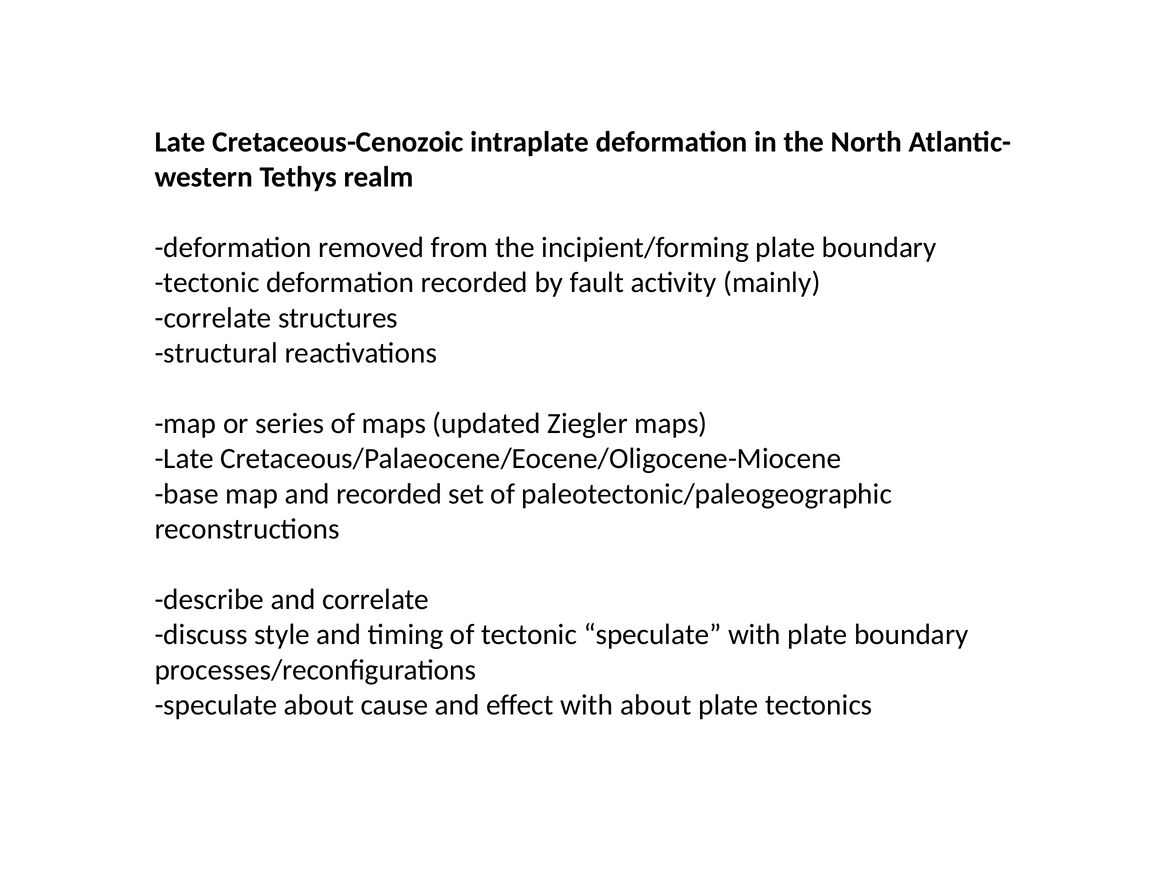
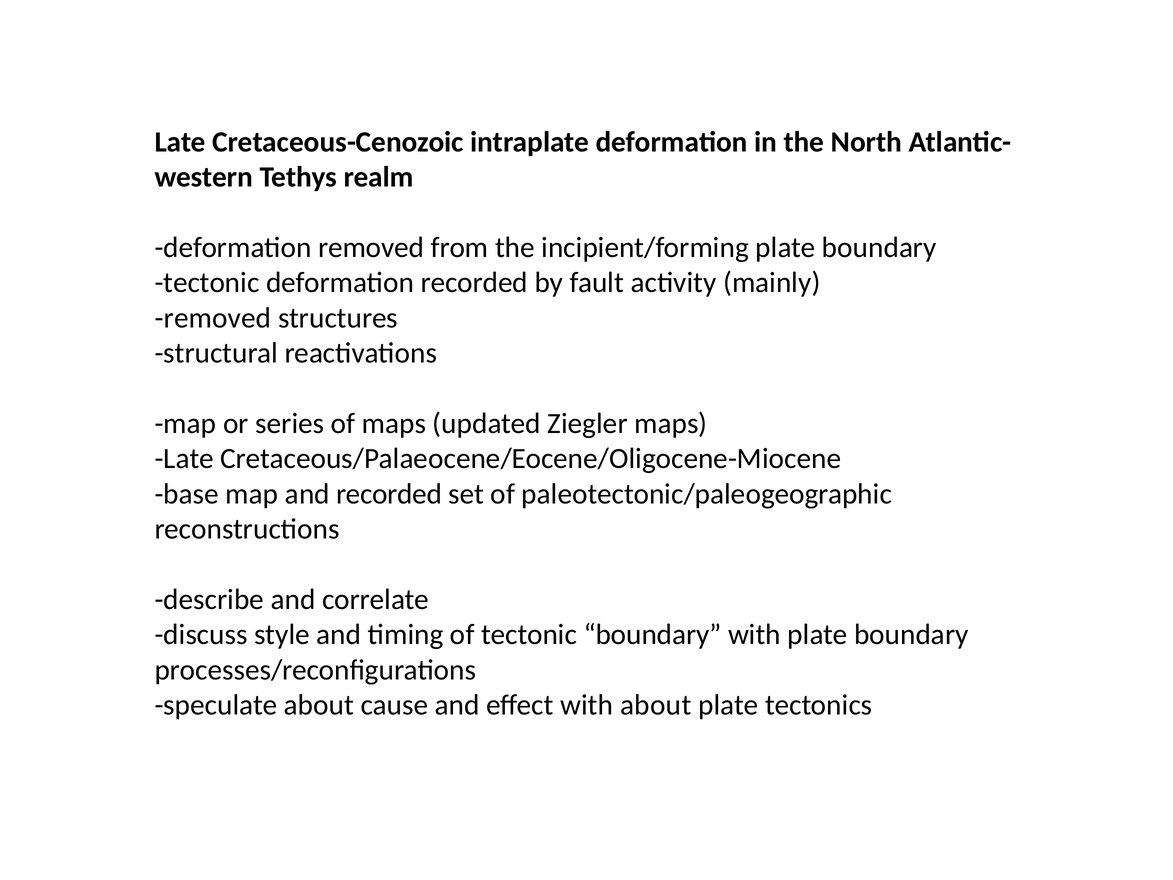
correlate at (213, 318): correlate -> removed
tectonic speculate: speculate -> boundary
